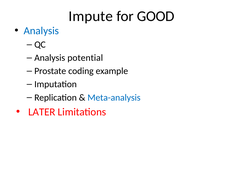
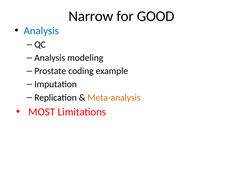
Impute: Impute -> Narrow
potential: potential -> modeling
Meta-analysis colour: blue -> orange
LATER: LATER -> MOST
